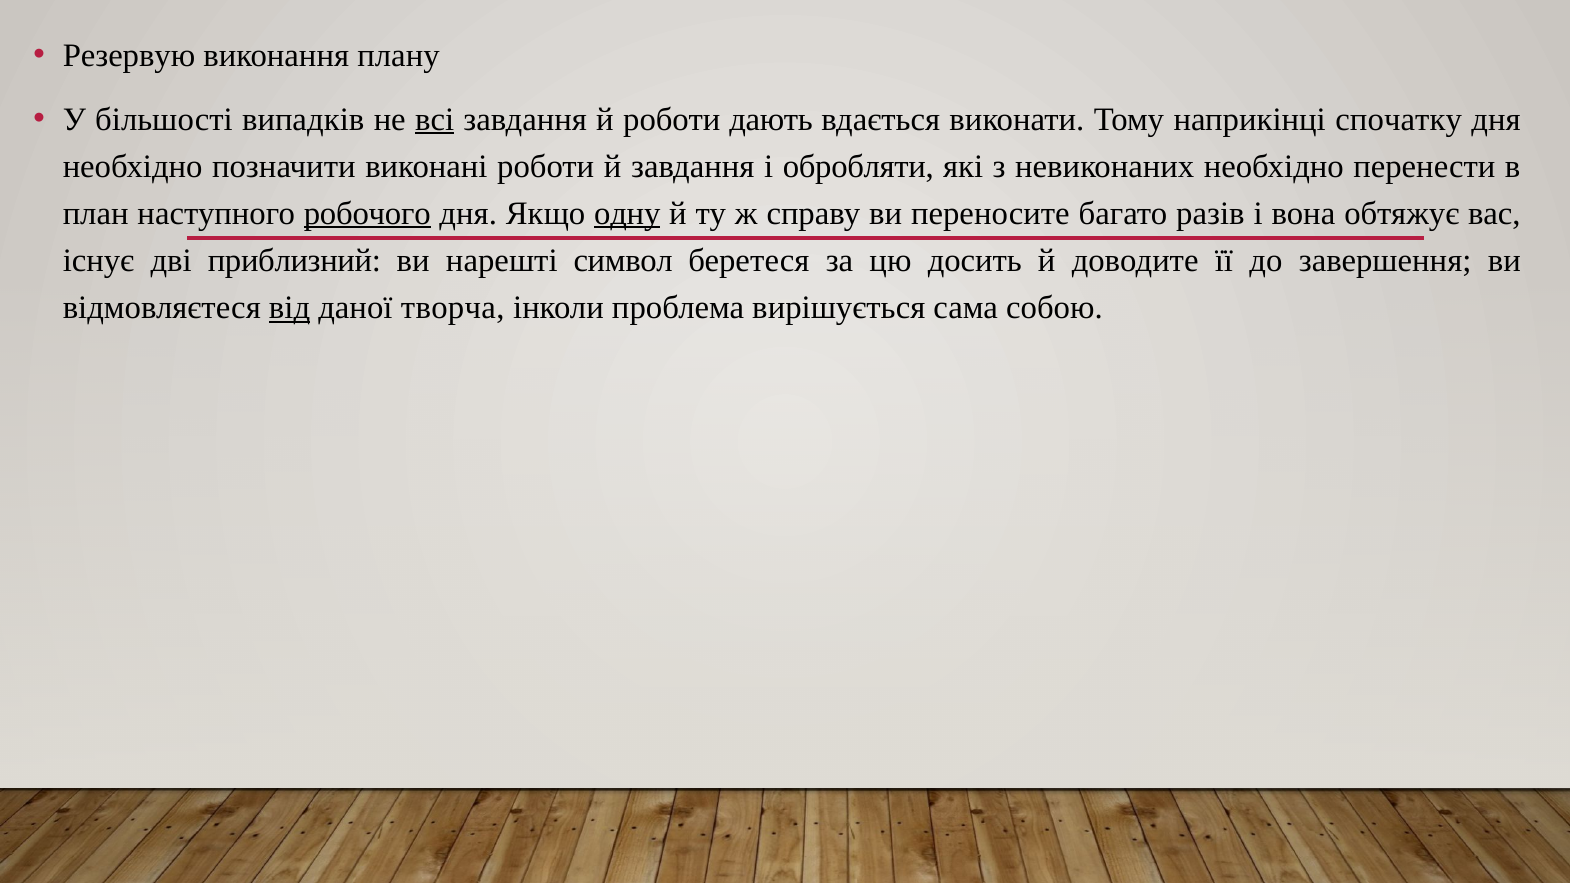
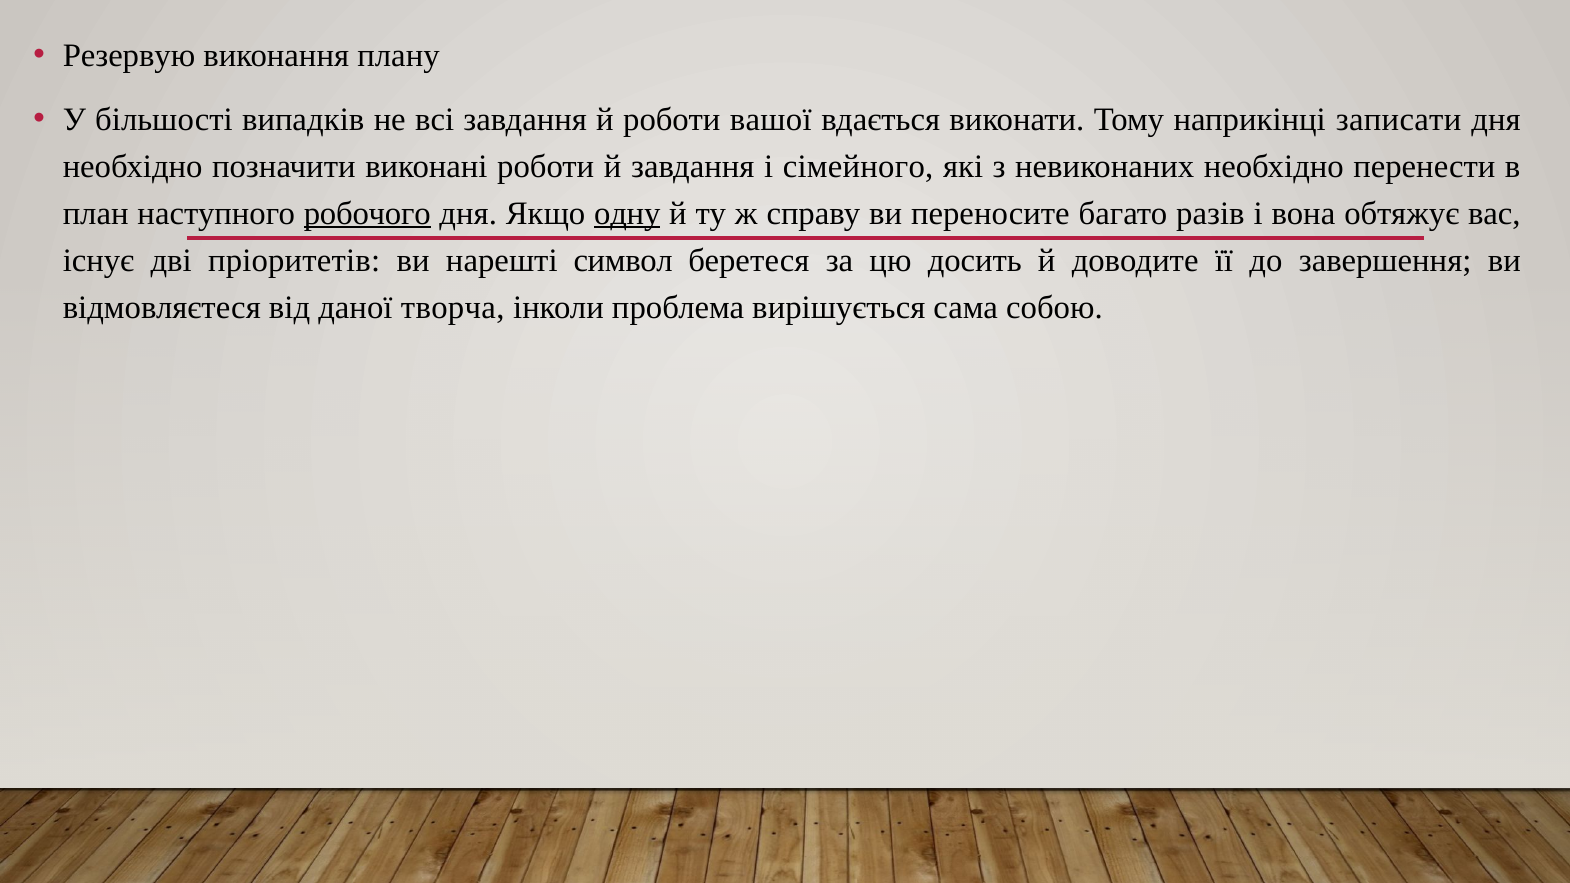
всі underline: present -> none
дають: дають -> вашої
спочатку: спочатку -> записати
обробляти: обробляти -> сімейного
приблизний: приблизний -> пріоритетів
від underline: present -> none
